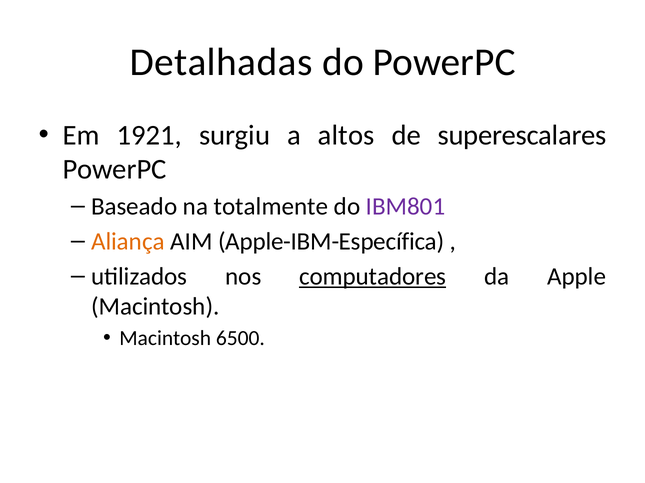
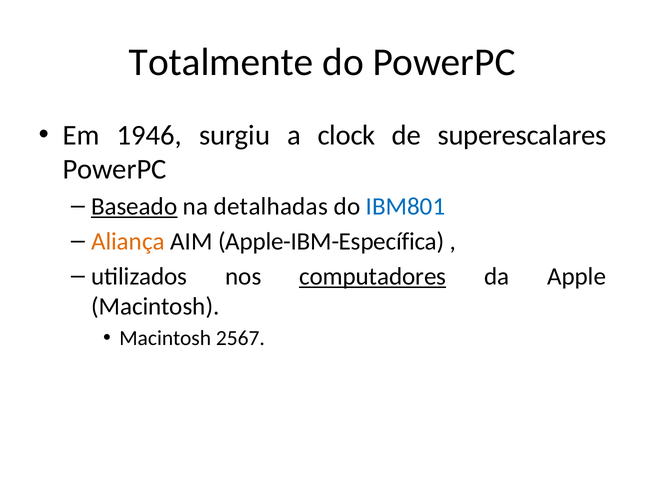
Detalhadas: Detalhadas -> Totalmente
1921: 1921 -> 1946
altos: altos -> clock
Baseado underline: none -> present
totalmente: totalmente -> detalhadas
IBM801 colour: purple -> blue
6500: 6500 -> 2567
